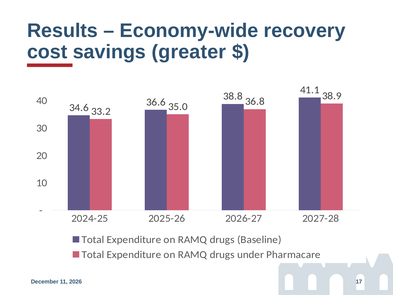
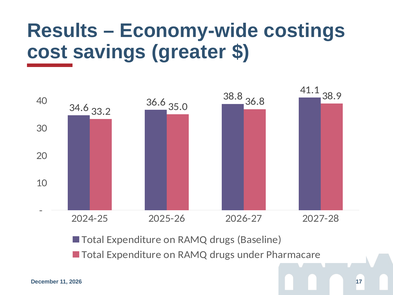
recovery: recovery -> costings
